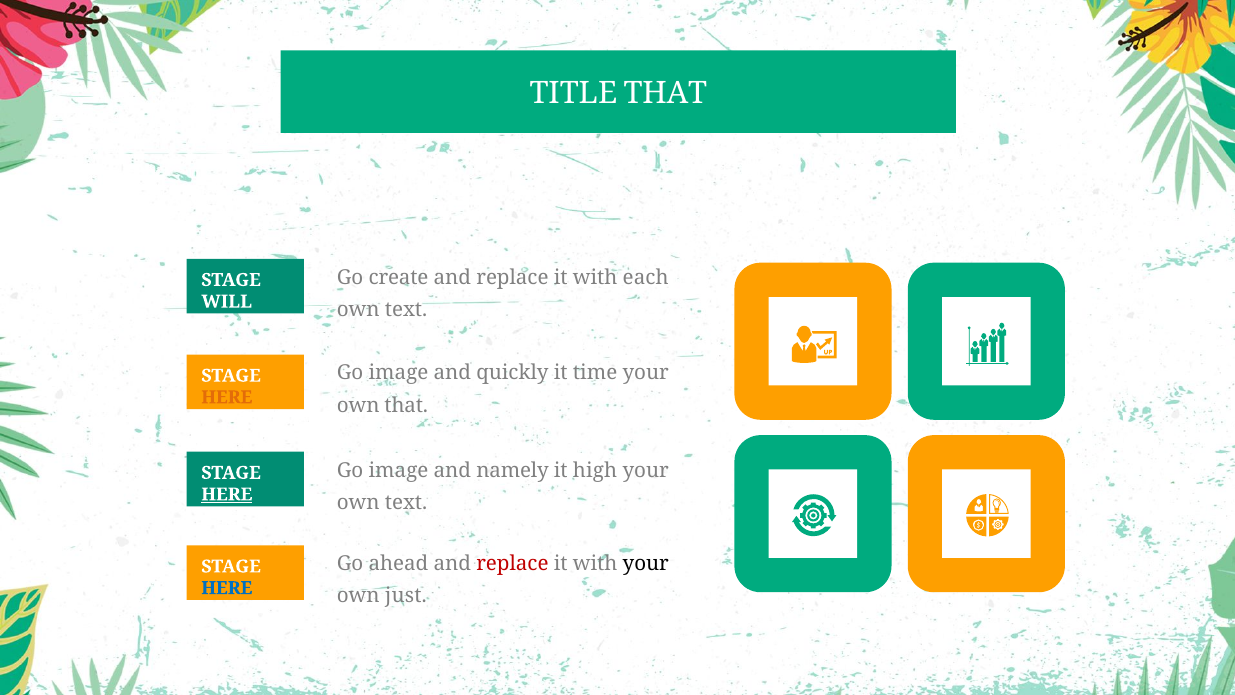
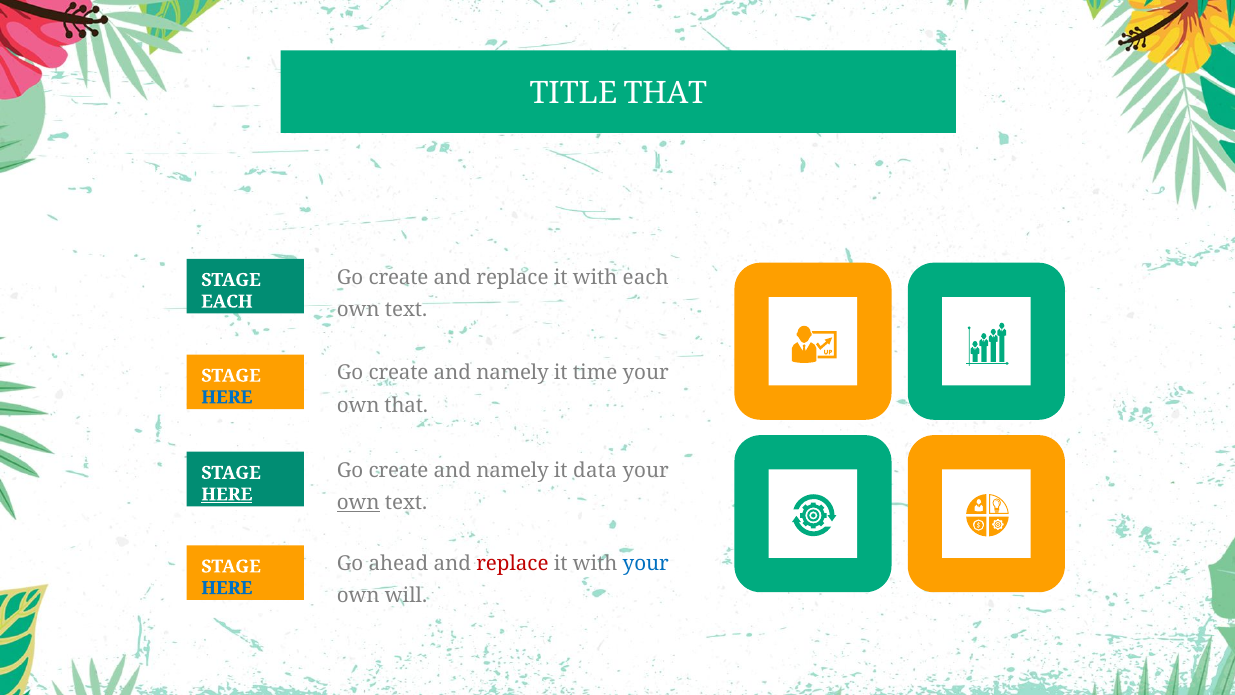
WILL at (227, 302): WILL -> EACH
image at (398, 373): image -> create
quickly at (512, 373): quickly -> namely
HERE at (227, 397) colour: orange -> blue
image at (398, 470): image -> create
high: high -> data
own at (358, 502) underline: none -> present
your at (646, 564) colour: black -> blue
just: just -> will
